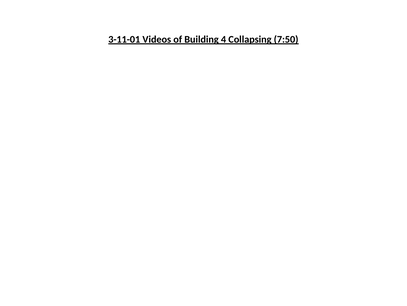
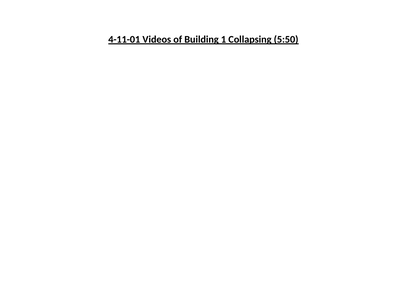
3-11-01: 3-11-01 -> 4-11-01
4: 4 -> 1
7:50: 7:50 -> 5:50
